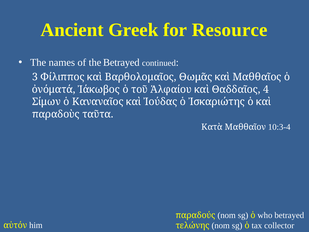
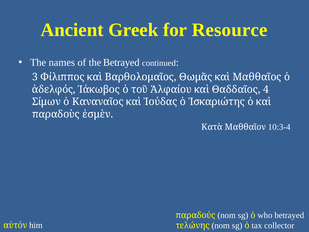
ὀνόματά: ὀνόματά -> ἀδελφός
ταῦτα: ταῦτα -> ἐσμὲν
